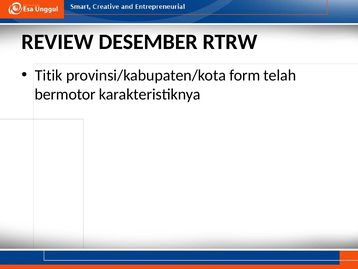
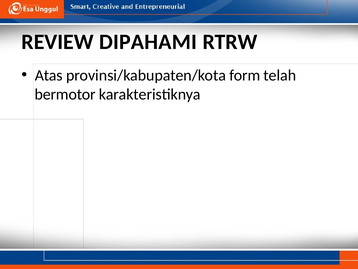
DESEMBER: DESEMBER -> DIPAHAMI
Titik: Titik -> Atas
